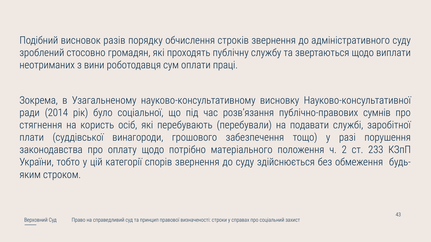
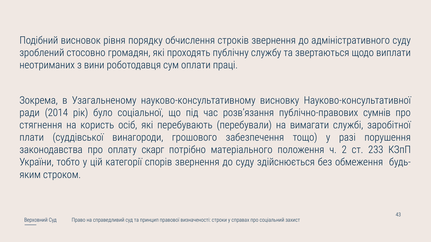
разів: разів -> рівня
подавати: подавати -> вимагати
оплату щодо: щодо -> скарг
